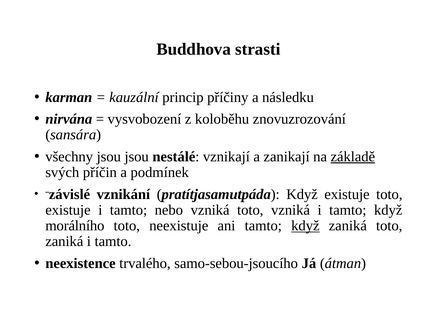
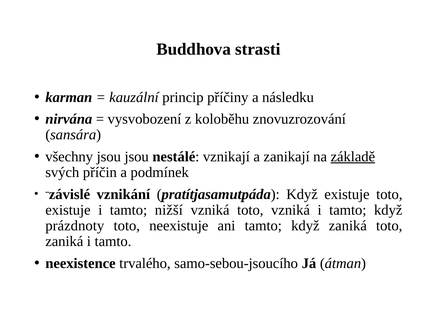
nebo: nebo -> nižší
morálního: morálního -> prázdnoty
když at (305, 226) underline: present -> none
